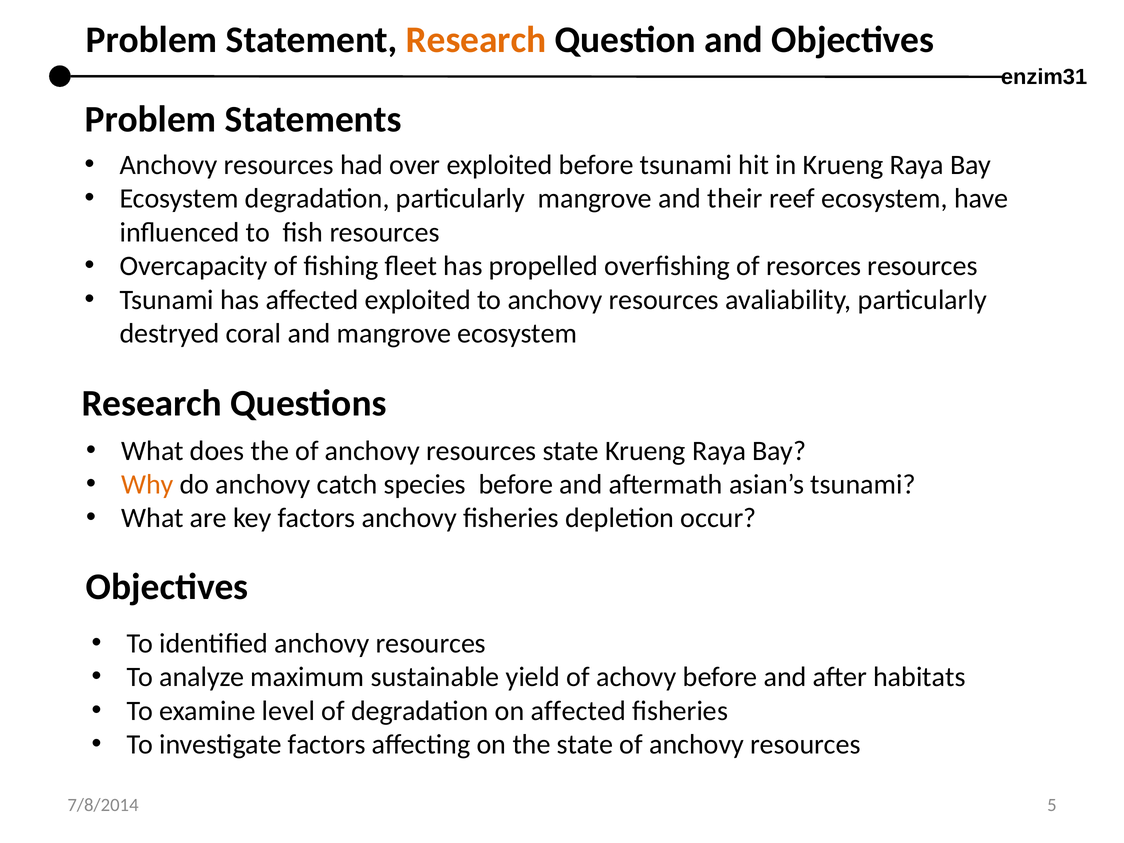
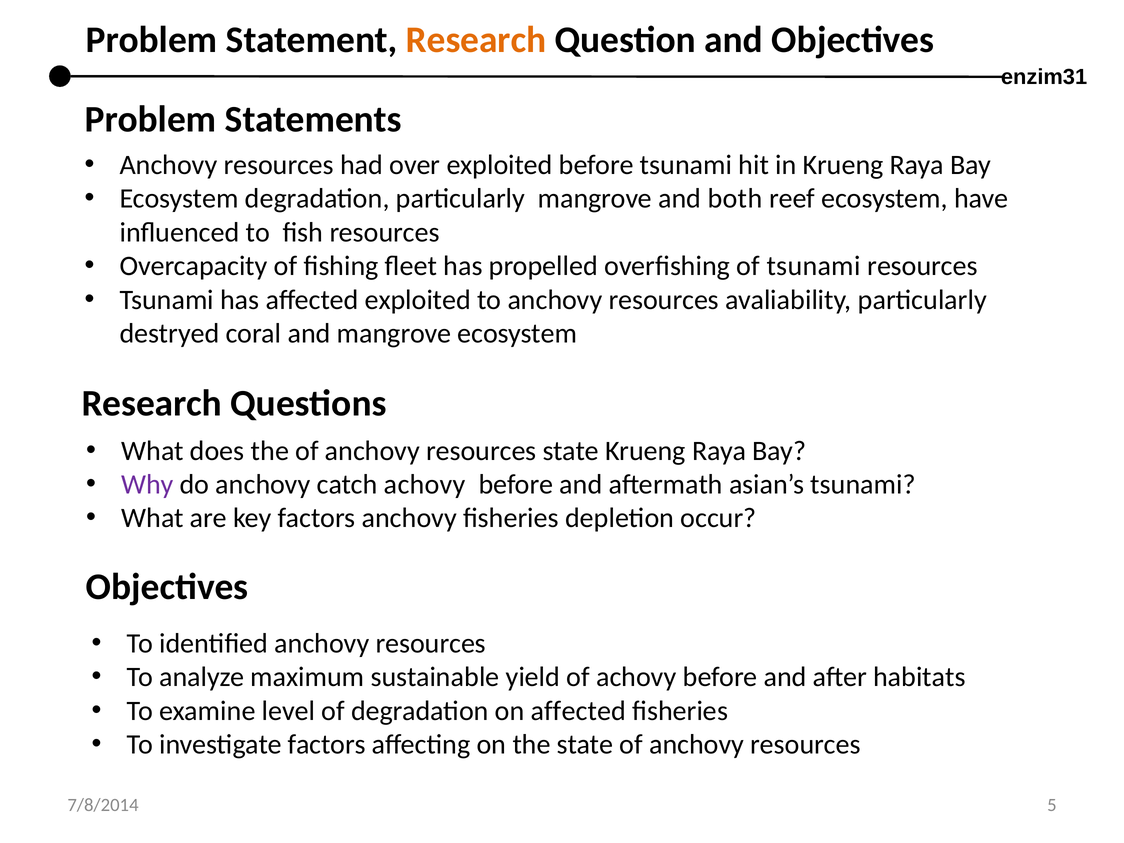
their: their -> both
of resorces: resorces -> tsunami
Why colour: orange -> purple
catch species: species -> achovy
